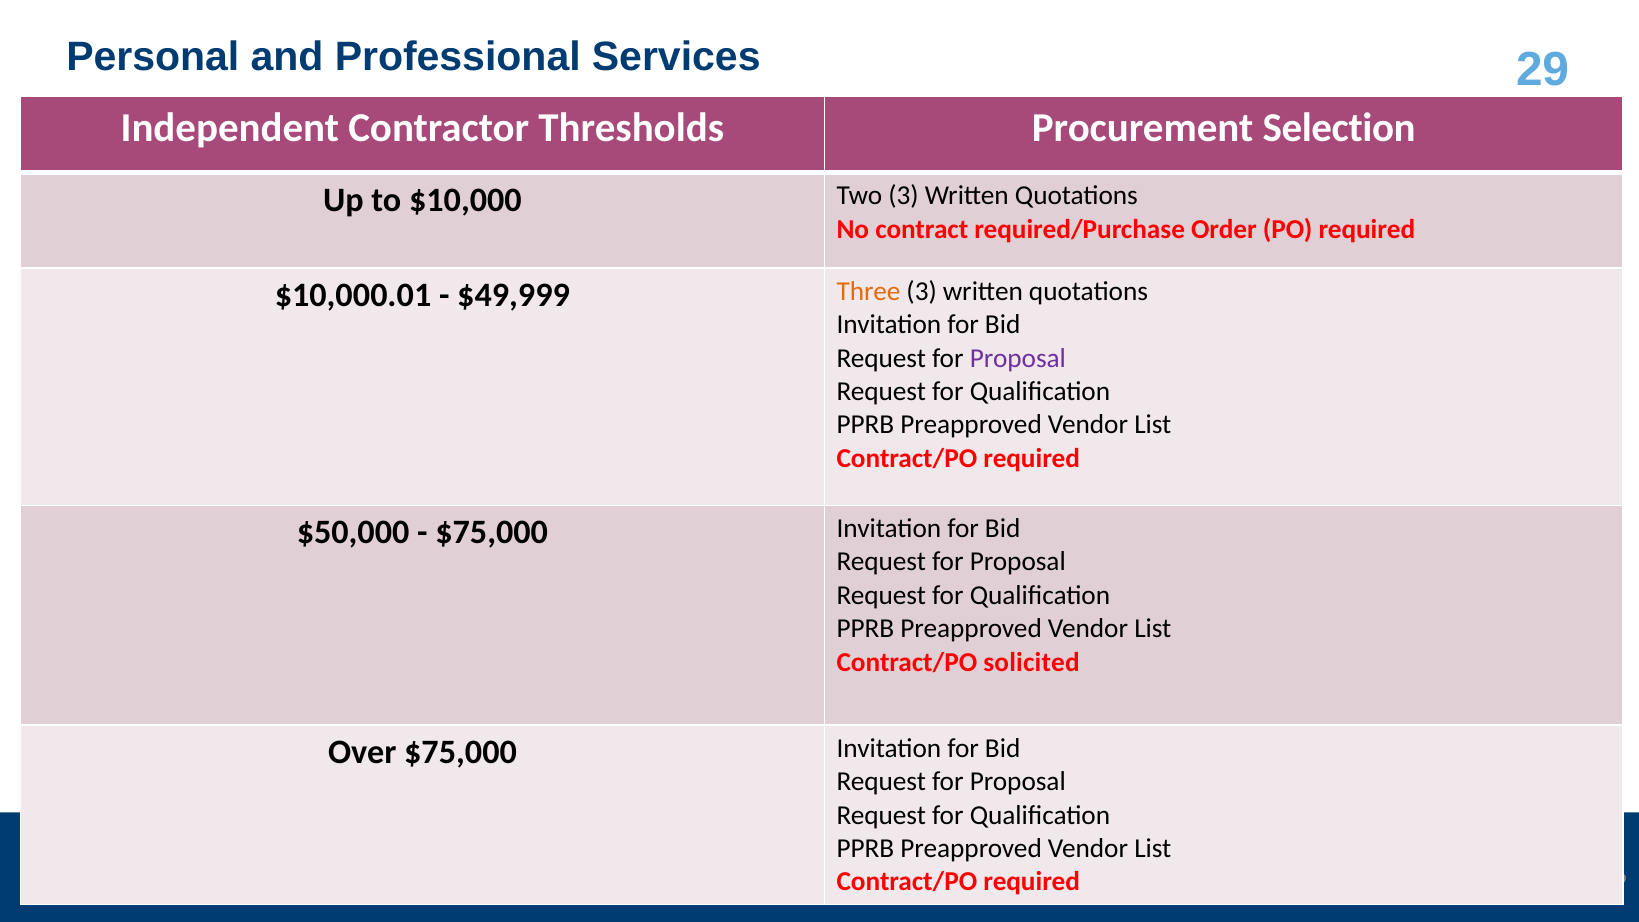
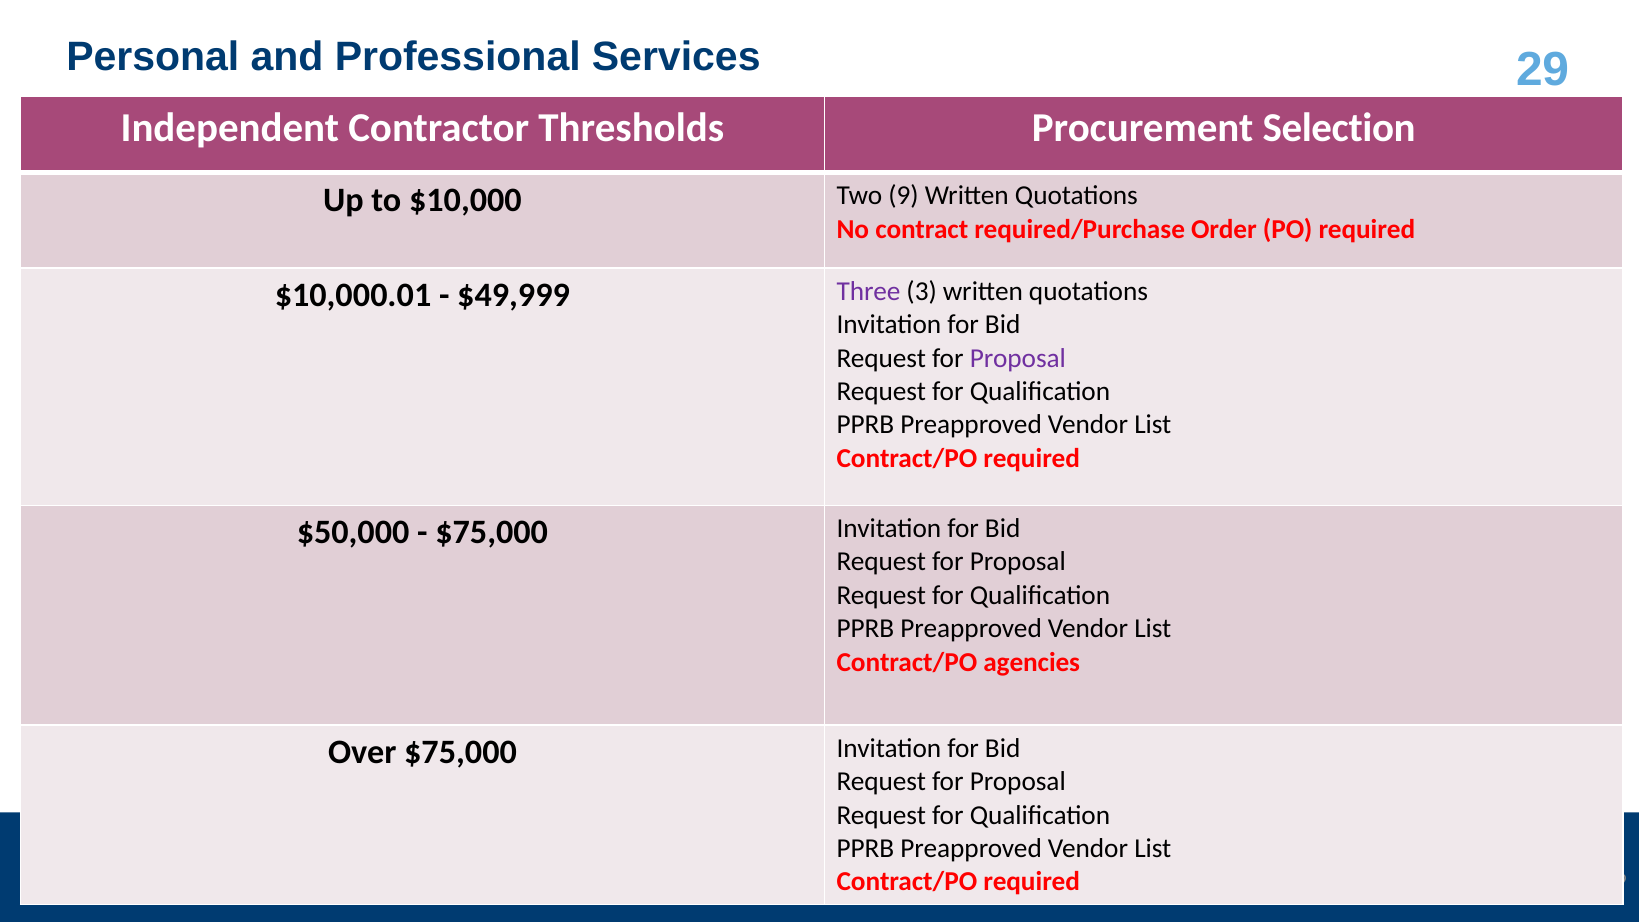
Two 3: 3 -> 9
Three colour: orange -> purple
solicited: solicited -> agencies
